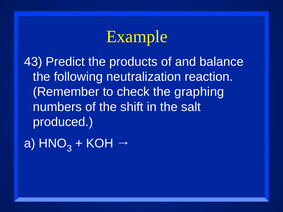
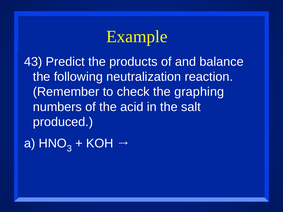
shift: shift -> acid
